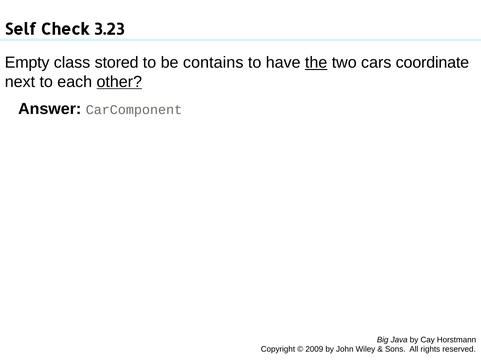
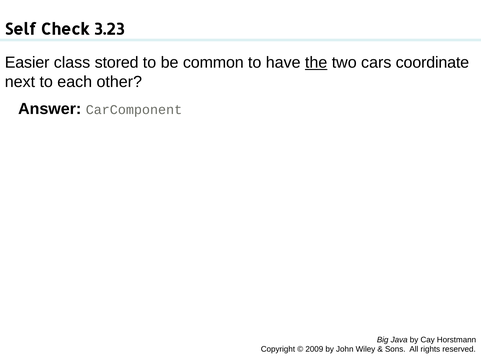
Empty: Empty -> Easier
contains: contains -> common
other underline: present -> none
